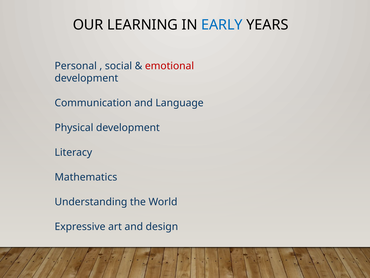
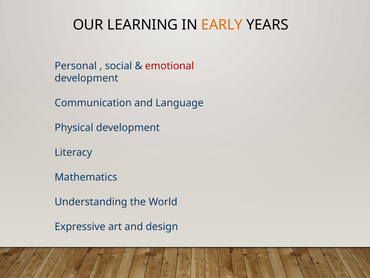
EARLY colour: blue -> orange
